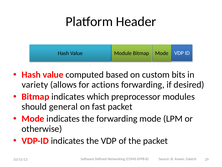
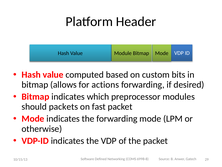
variety at (35, 84): variety -> bitmap
general: general -> packets
